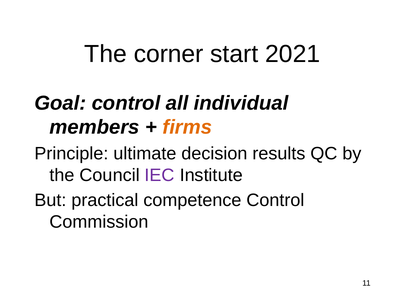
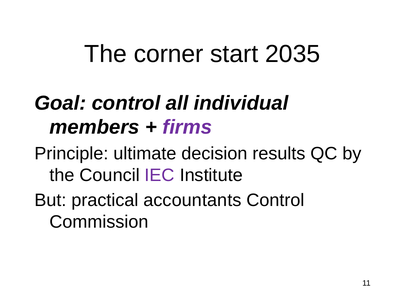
2021: 2021 -> 2035
firms colour: orange -> purple
competence: competence -> accountants
